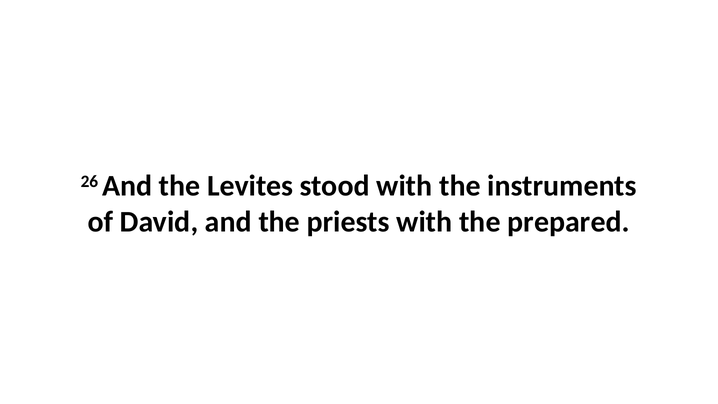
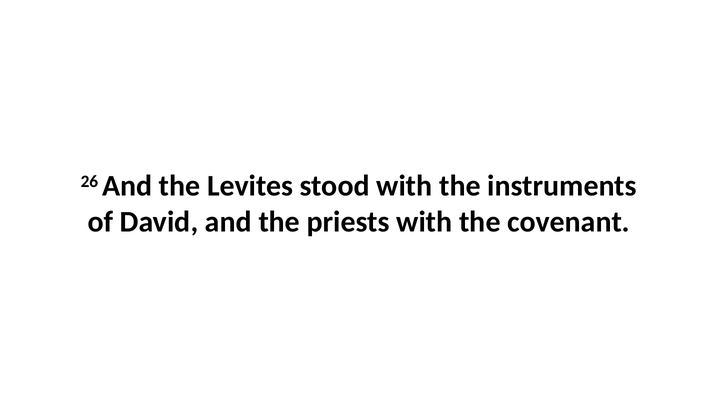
prepared: prepared -> covenant
